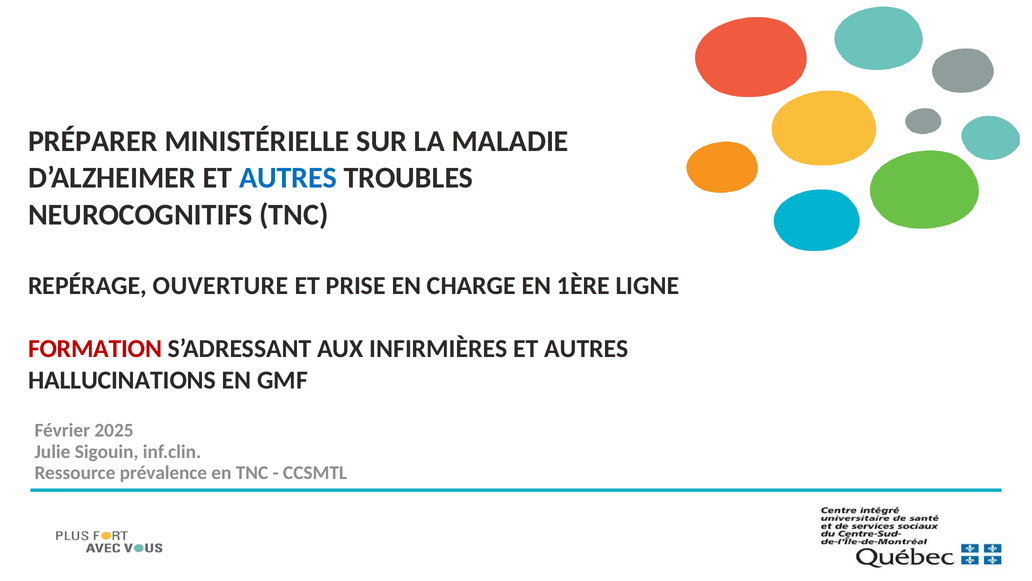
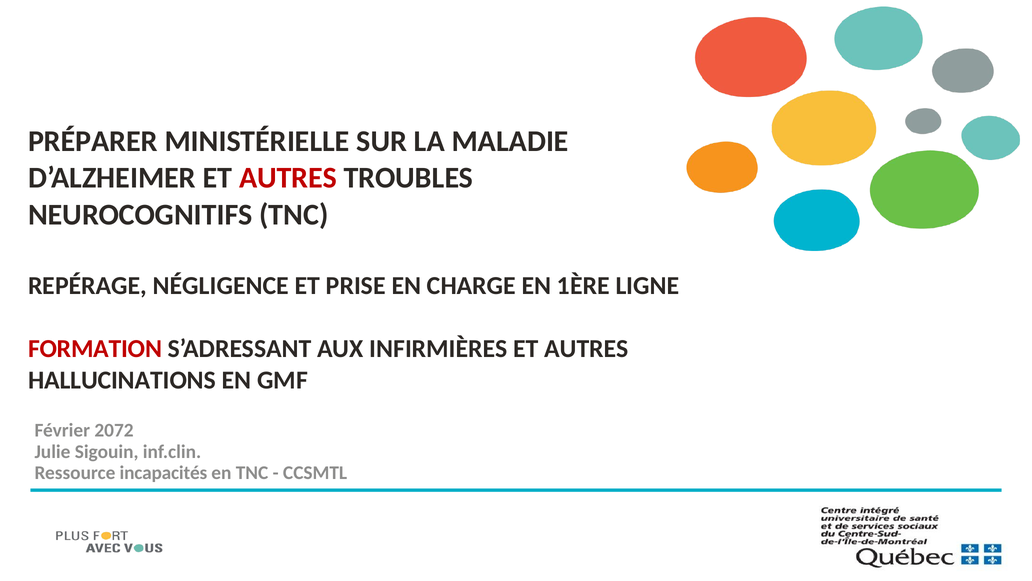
AUTRES at (288, 178) colour: blue -> red
OUVERTURE: OUVERTURE -> NÉGLIGENCE
2025: 2025 -> 2072
prévalence: prévalence -> incapacités
